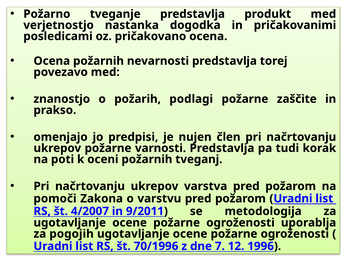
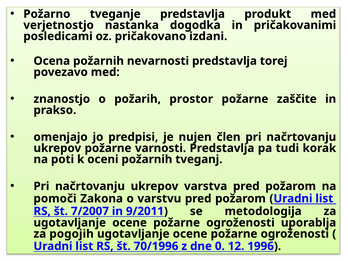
pričakovano ocena: ocena -> izdani
podlagi: podlagi -> prostor
4/2007: 4/2007 -> 7/2007
7: 7 -> 0
